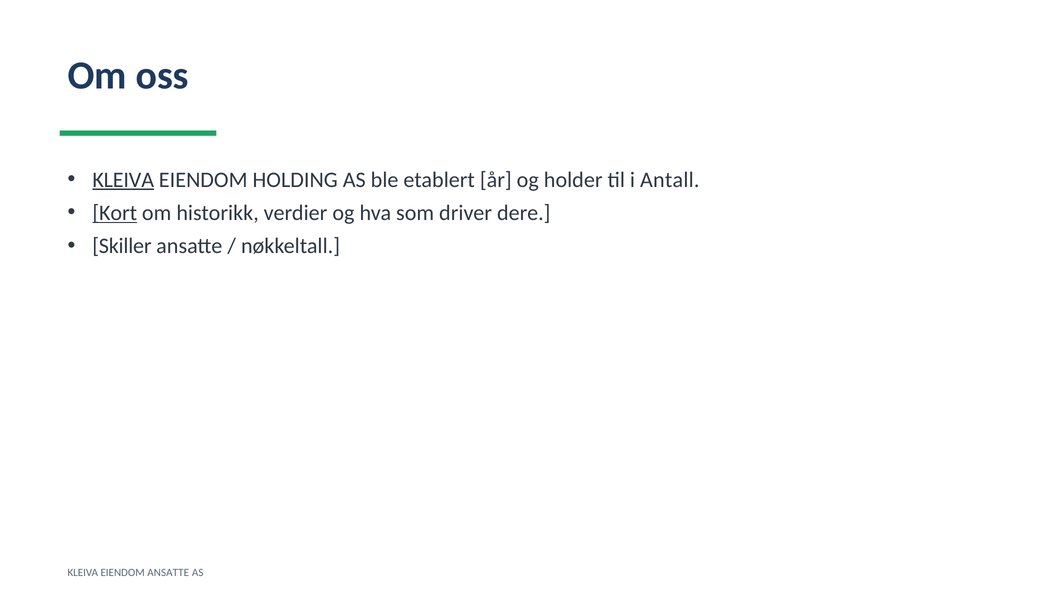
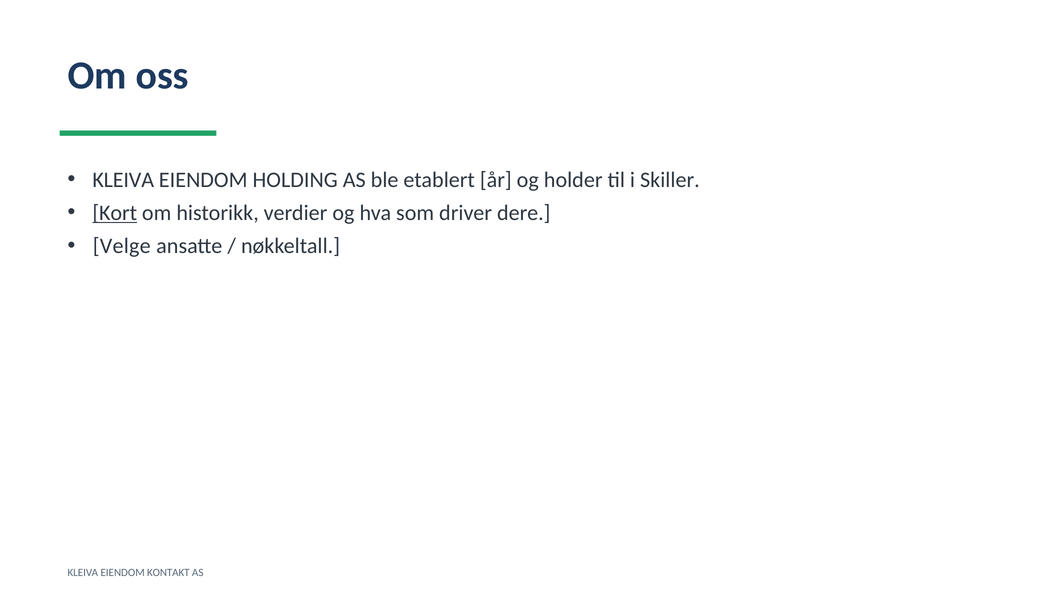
KLEIVA at (123, 180) underline: present -> none
Antall: Antall -> Skiller
Skiller: Skiller -> Velge
EIENDOM ANSATTE: ANSATTE -> KONTAKT
